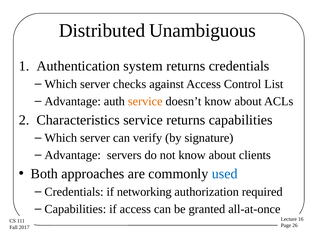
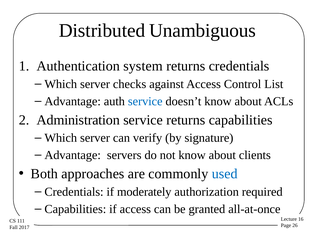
service at (145, 101) colour: orange -> blue
Characteristics: Characteristics -> Administration
networking: networking -> moderately
